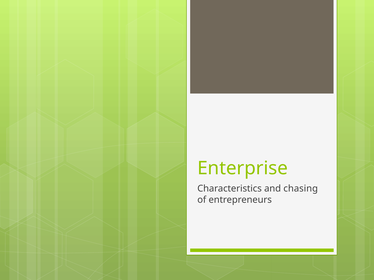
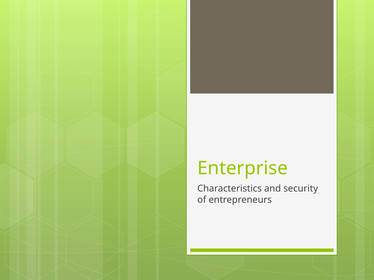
chasing: chasing -> security
